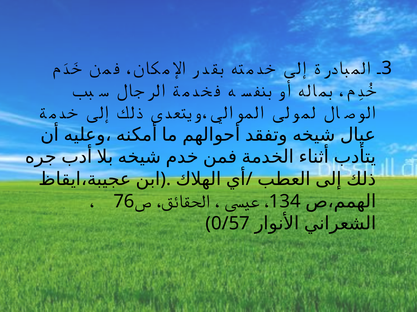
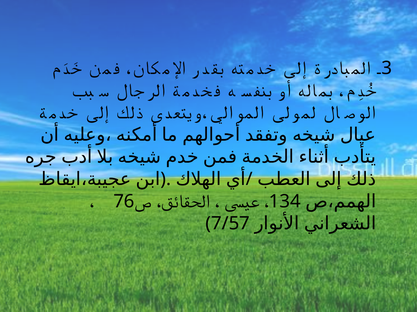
0/57: 0/57 -> 7/57
